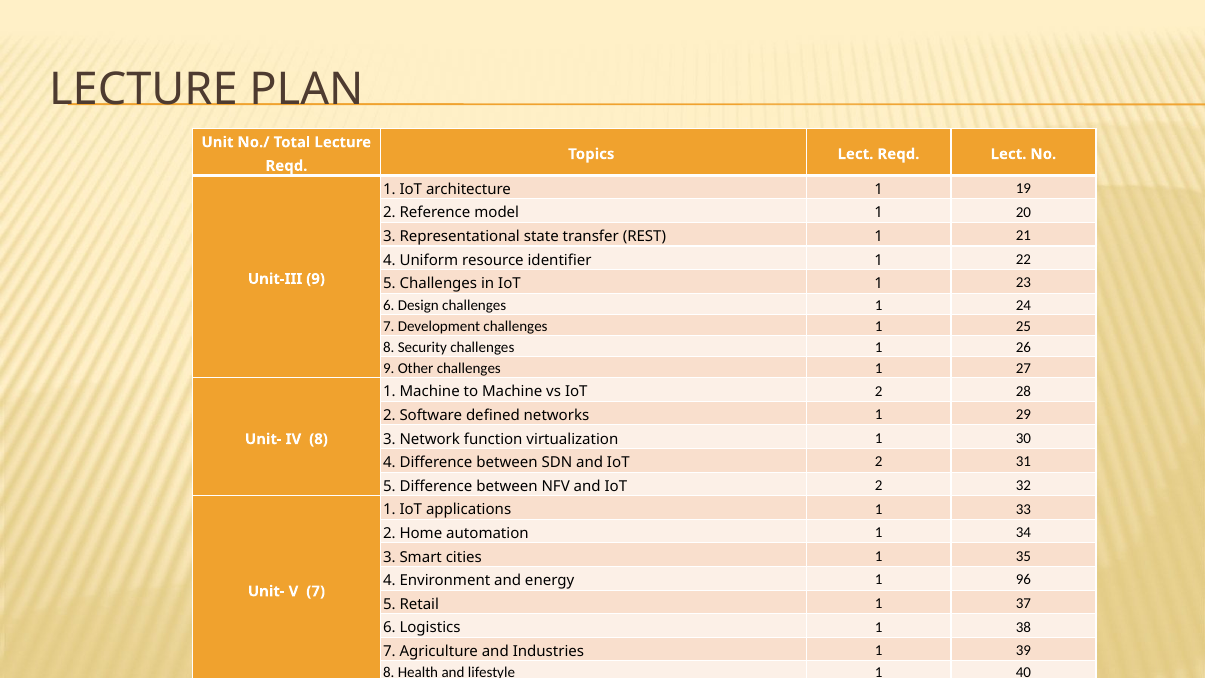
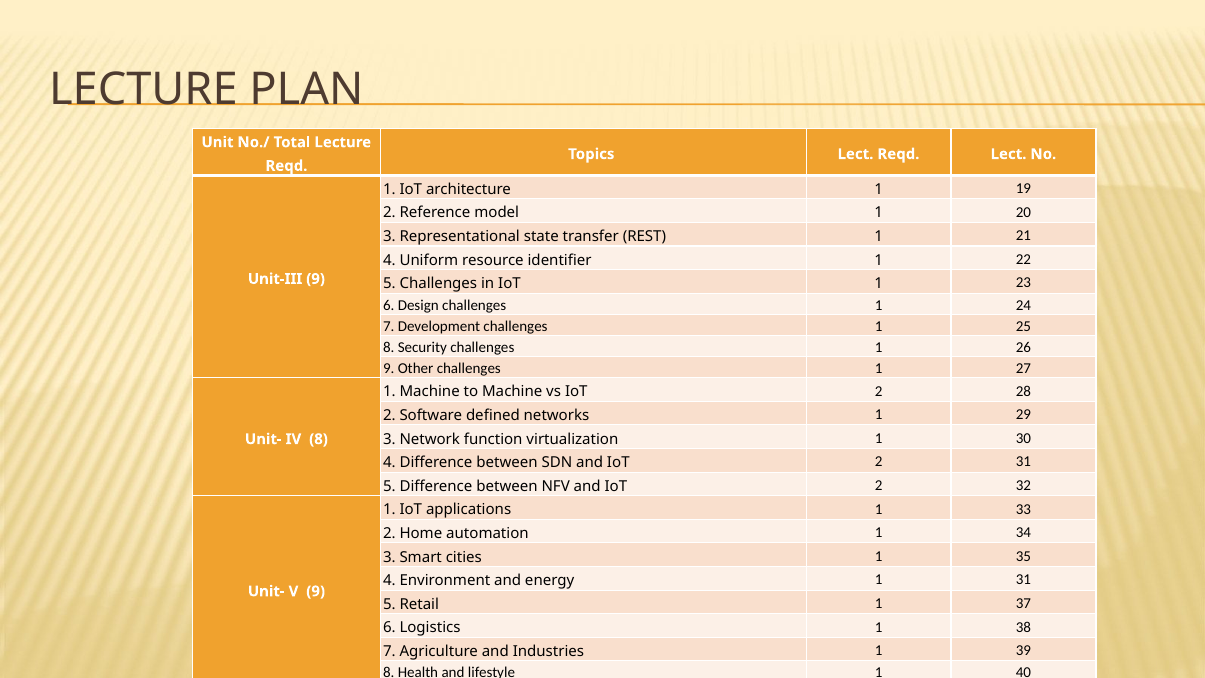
1 96: 96 -> 31
V 7: 7 -> 9
